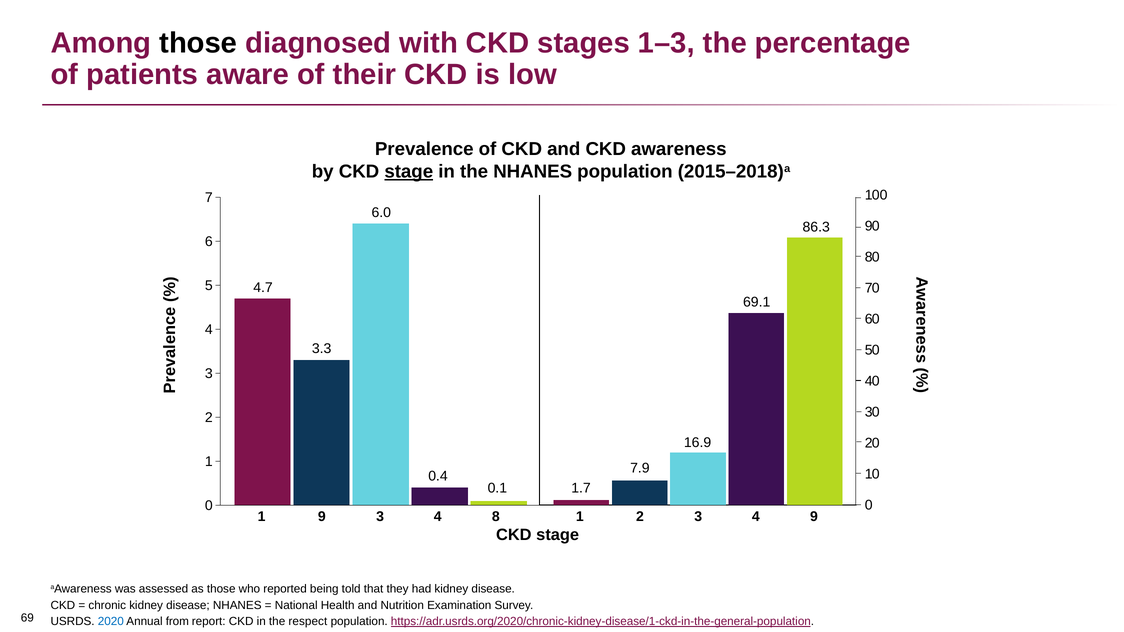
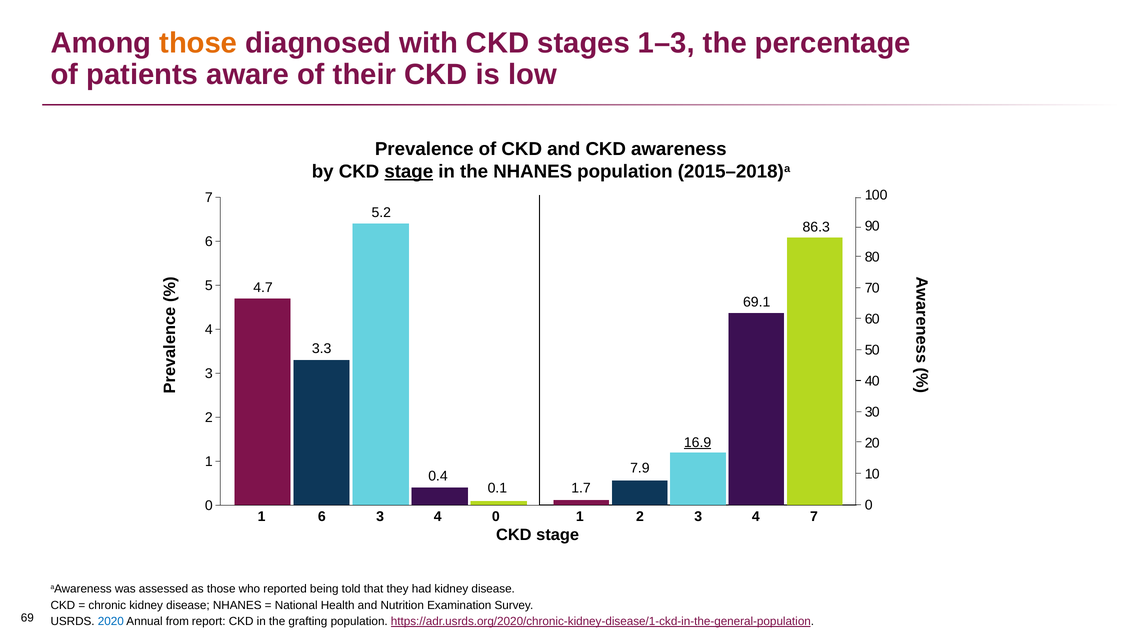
those at (198, 43) colour: black -> orange
6.0: 6.0 -> 5.2
16.9 underline: none -> present
4 9: 9 -> 7
1 9: 9 -> 6
4 8: 8 -> 0
respect: respect -> grafting
